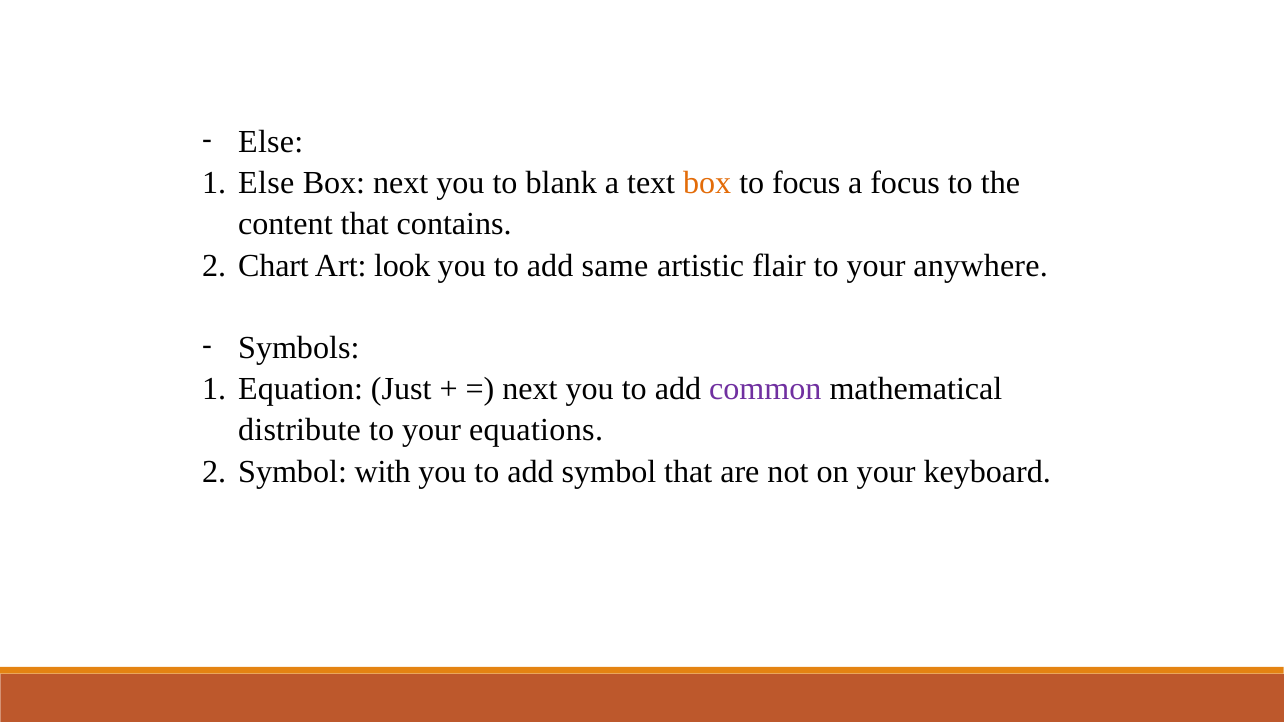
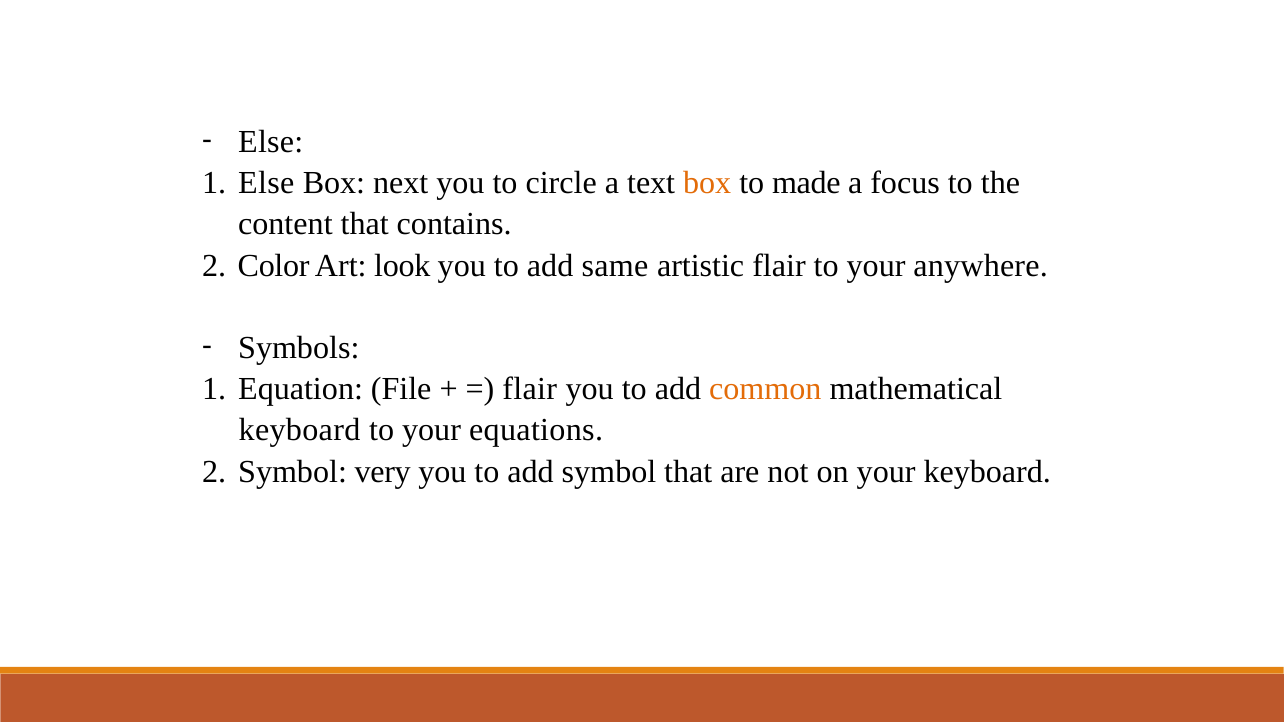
blank: blank -> circle
to focus: focus -> made
Chart: Chart -> Color
Just: Just -> File
next at (530, 389): next -> flair
common colour: purple -> orange
distribute at (300, 431): distribute -> keyboard
with: with -> very
